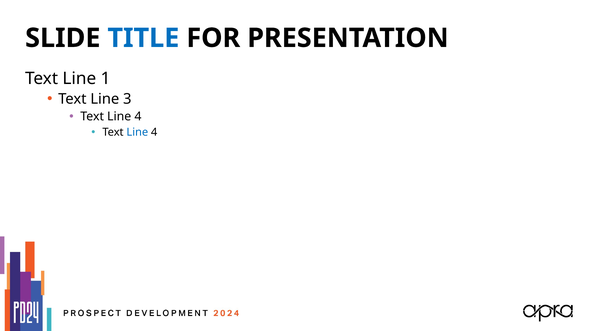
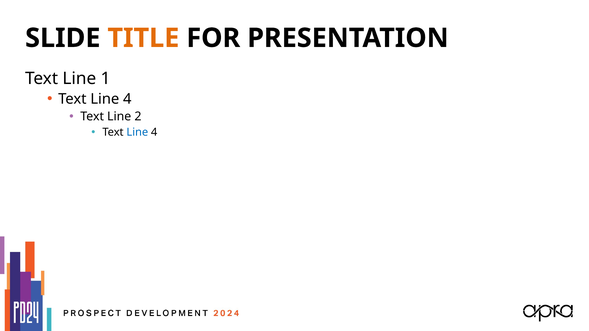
TITLE colour: blue -> orange
3 at (127, 99): 3 -> 4
4 at (138, 117): 4 -> 2
